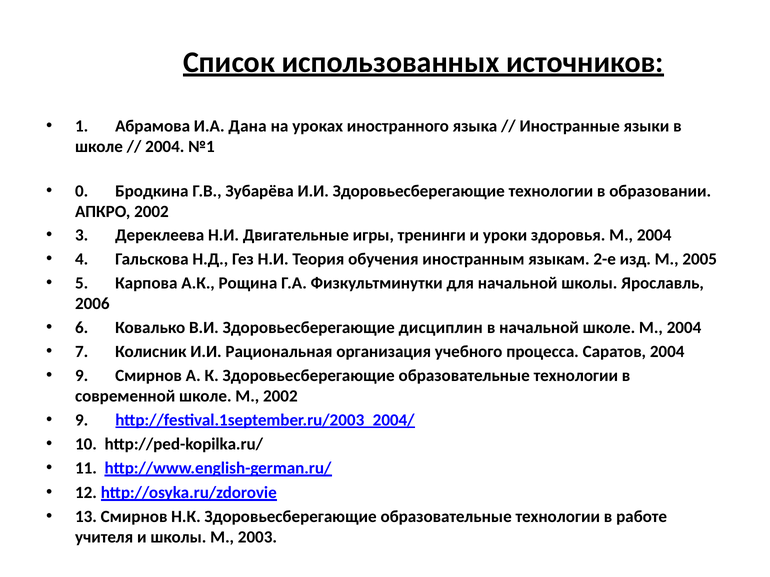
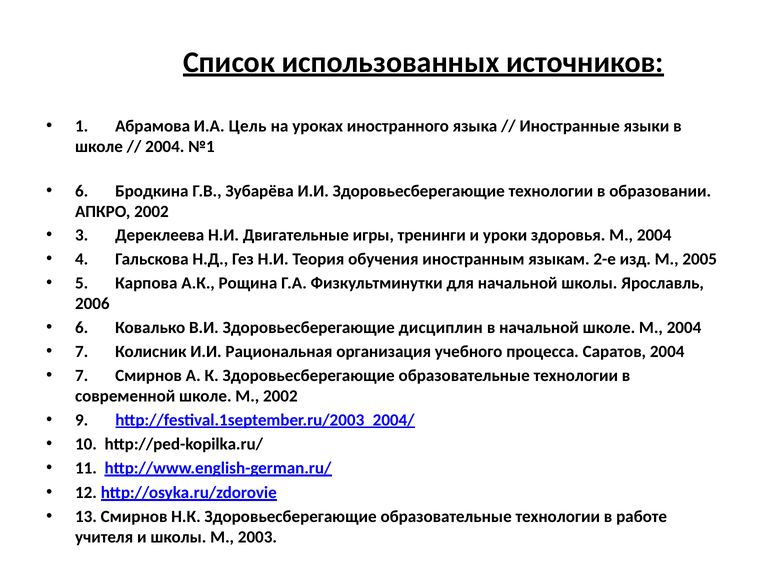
Дана: Дана -> Цель
0 at (82, 191): 0 -> 6
9 at (82, 376): 9 -> 7
